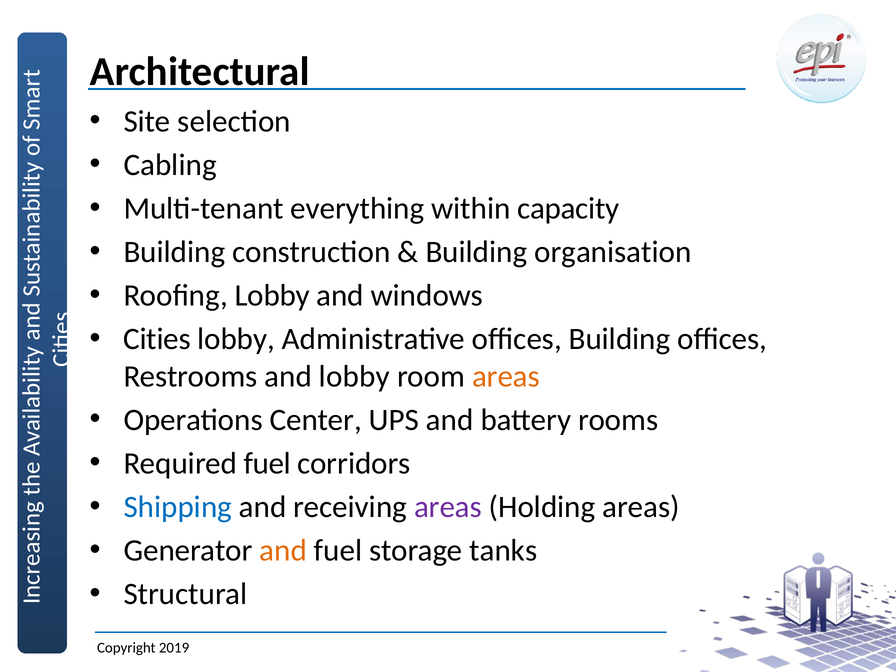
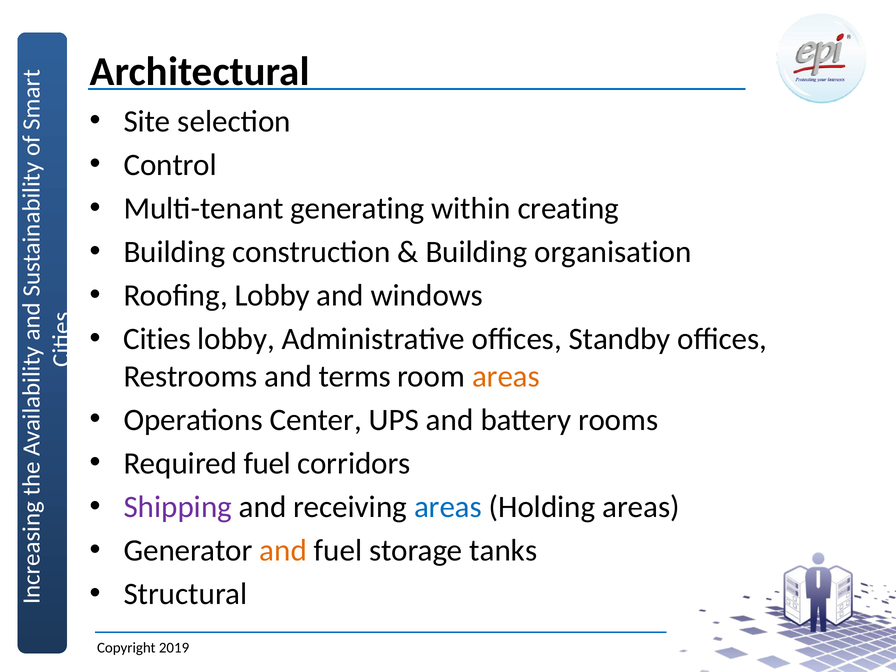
Cabling: Cabling -> Control
everything: everything -> generating
capacity: capacity -> creating
offices Building: Building -> Standby
and lobby: lobby -> terms
Shipping colour: blue -> purple
areas at (448, 507) colour: purple -> blue
